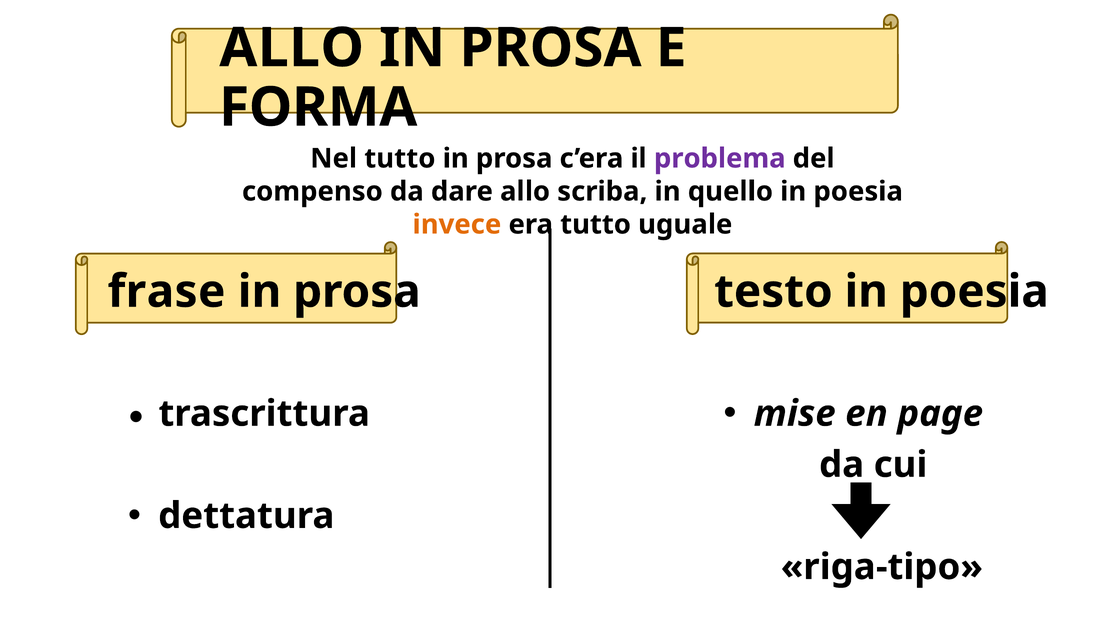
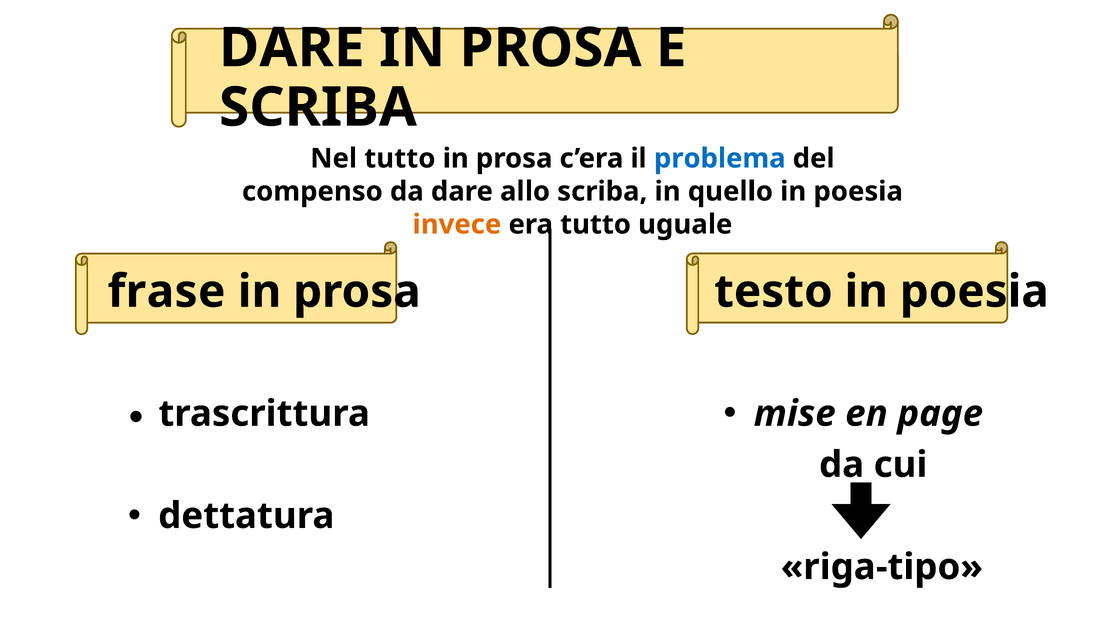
ALLO at (292, 48): ALLO -> DARE
FORMA at (318, 107): FORMA -> SCRIBA
problema colour: purple -> blue
